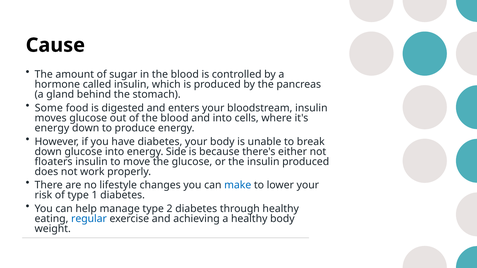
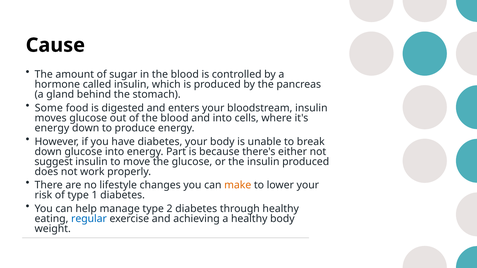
Side: Side -> Part
floaters: floaters -> suggest
make colour: blue -> orange
